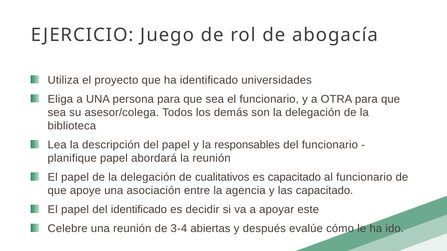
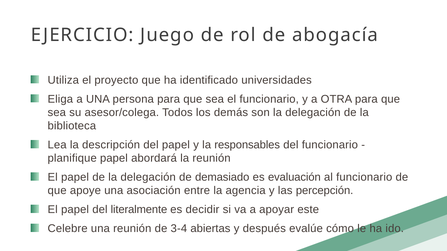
cualitativos: cualitativos -> demasiado
es capacitado: capacitado -> evaluación
las capacitado: capacitado -> percepción
del identificado: identificado -> literalmente
